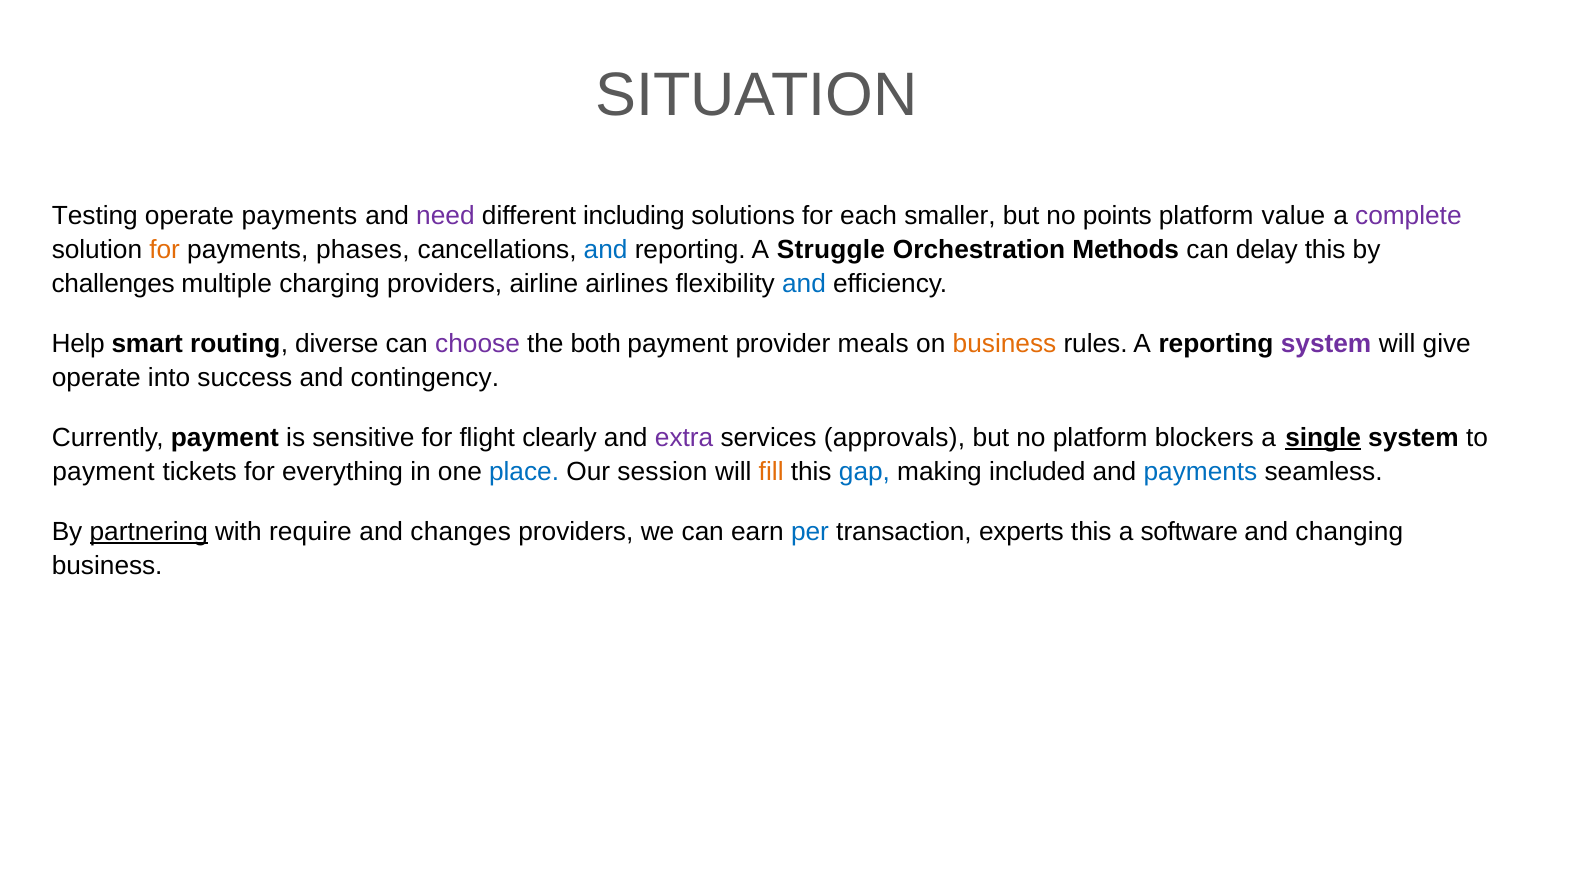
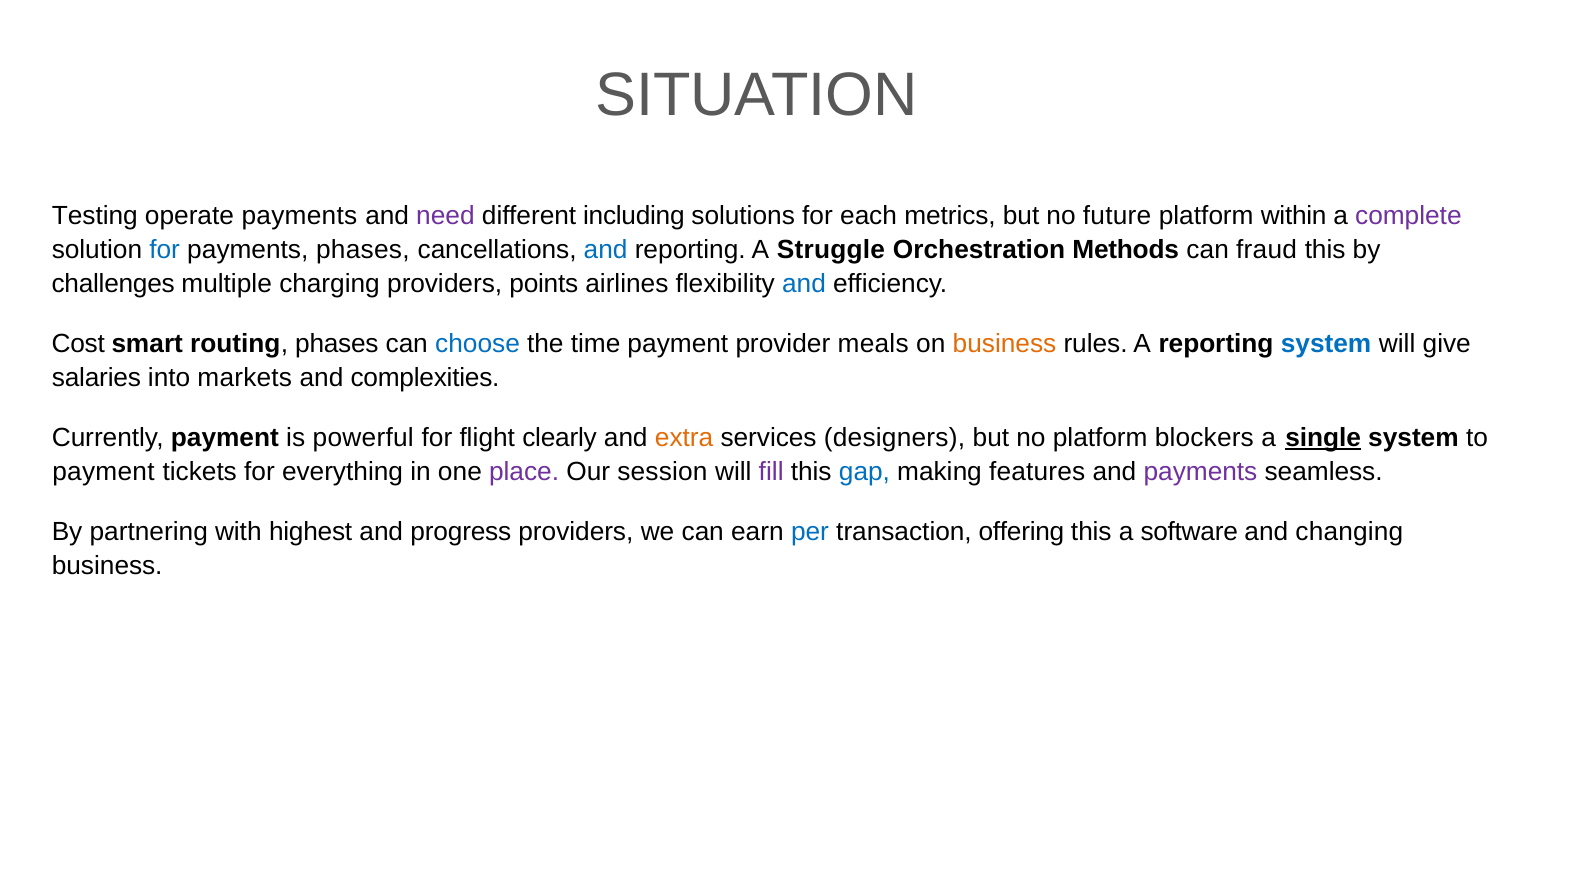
smaller: smaller -> metrics
points: points -> future
value: value -> within
for at (165, 250) colour: orange -> blue
delay: delay -> fraud
airline: airline -> points
Help: Help -> Cost
routing diverse: diverse -> phases
choose colour: purple -> blue
both: both -> time
system at (1326, 344) colour: purple -> blue
operate at (96, 378): operate -> salaries
success: success -> markets
contingency: contingency -> complexities
sensitive: sensitive -> powerful
extra colour: purple -> orange
approvals: approvals -> designers
place colour: blue -> purple
fill colour: orange -> purple
included: included -> features
payments at (1200, 472) colour: blue -> purple
partnering underline: present -> none
require: require -> highest
changes: changes -> progress
experts: experts -> offering
